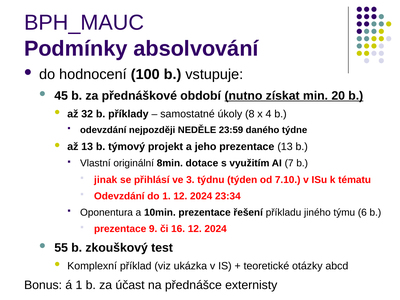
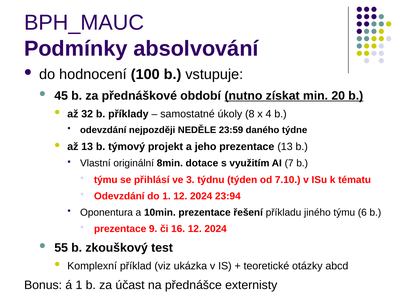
jinak at (106, 180): jinak -> týmu
23:34: 23:34 -> 23:94
